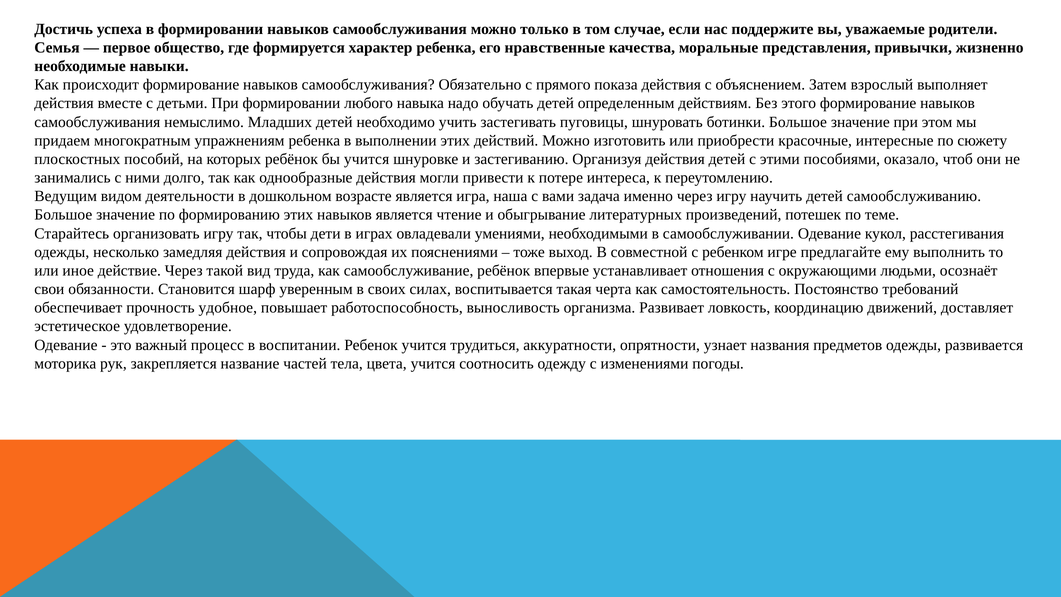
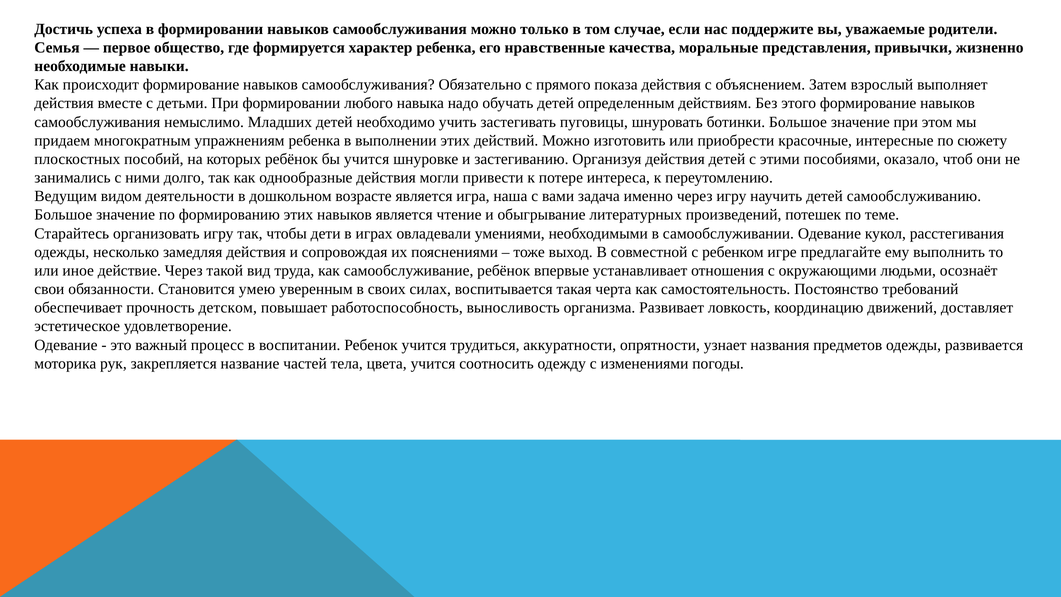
шарф: шарф -> умею
удобное: удобное -> детском
